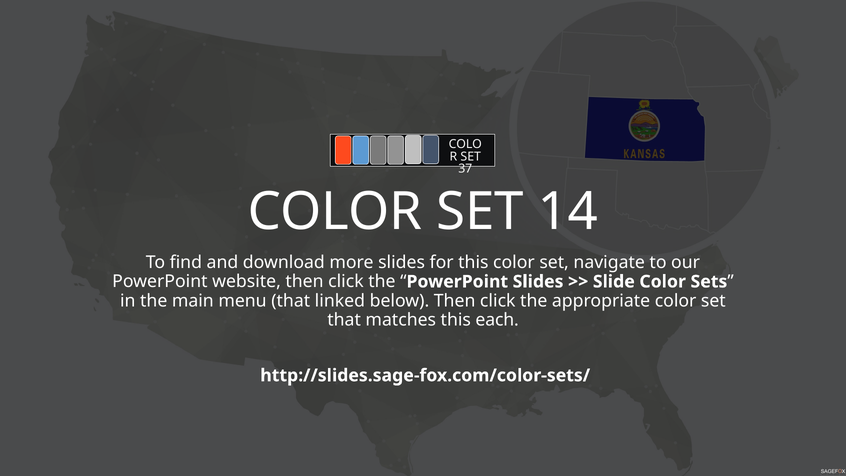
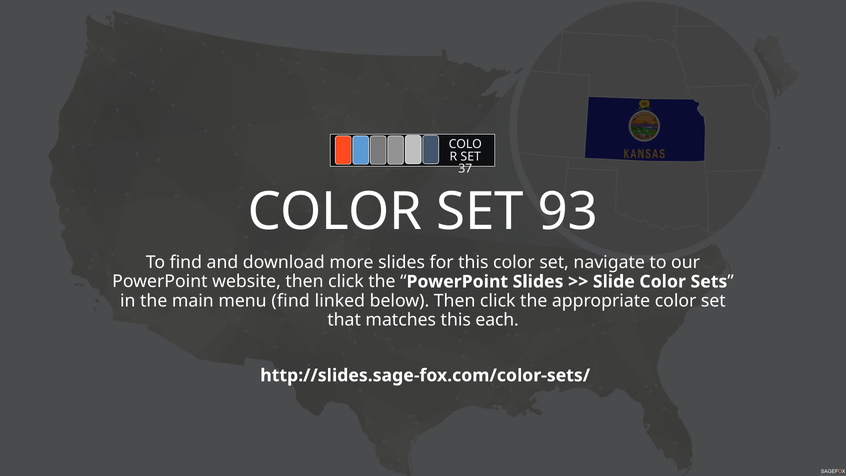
14: 14 -> 93
menu that: that -> find
